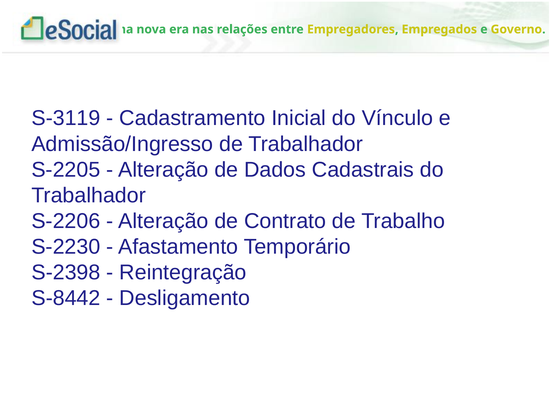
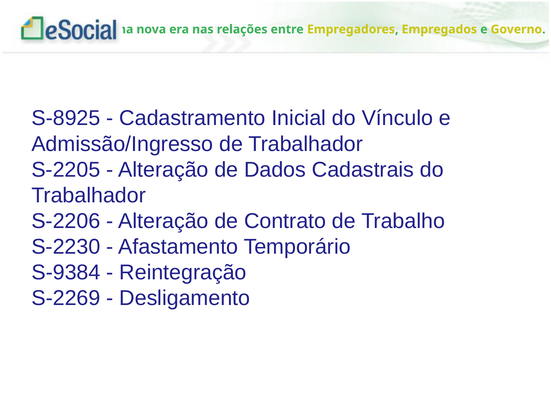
S-3119: S-3119 -> S-8925
S-2398: S-2398 -> S-9384
S-8442: S-8442 -> S-2269
